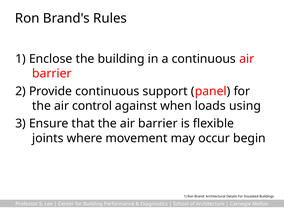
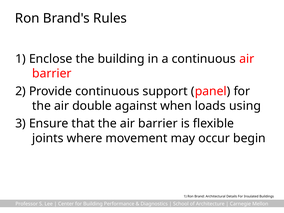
control: control -> double
